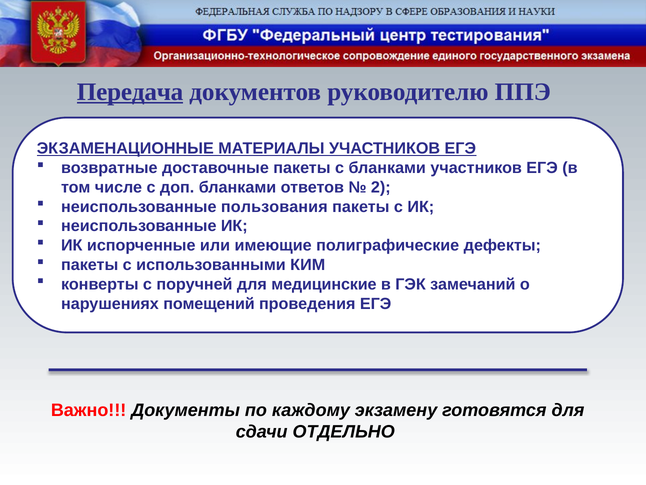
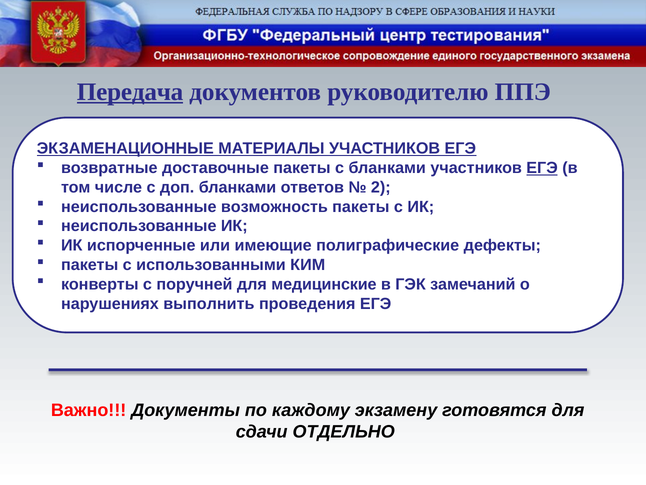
ЕГЭ at (542, 168) underline: none -> present
пользования: пользования -> возможность
помещений: помещений -> выполнить
